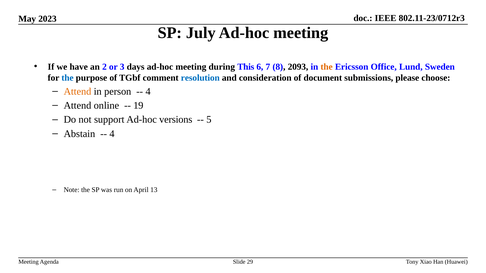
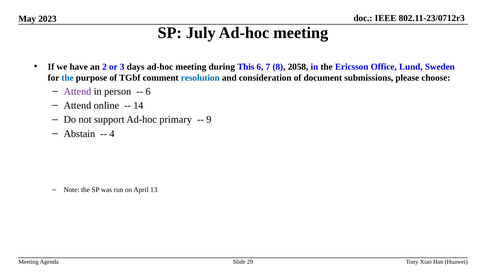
2093: 2093 -> 2058
the at (327, 67) colour: orange -> black
Attend at (77, 91) colour: orange -> purple
4 at (148, 91): 4 -> 6
19: 19 -> 14
versions: versions -> primary
5: 5 -> 9
